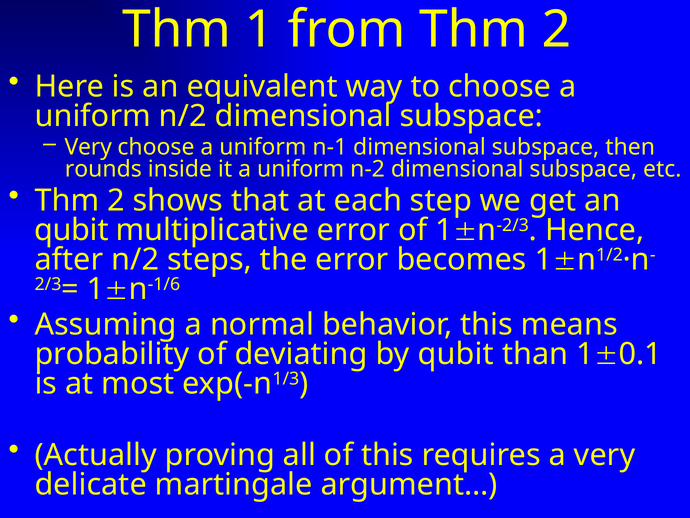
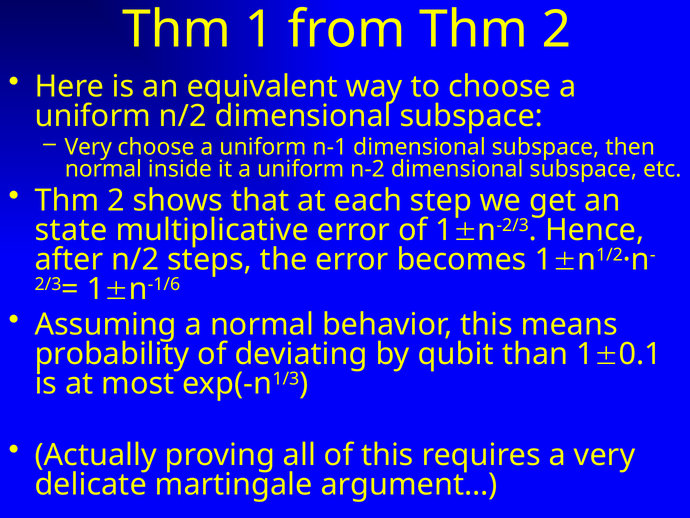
rounds at (103, 169): rounds -> normal
qubit at (71, 230): qubit -> state
